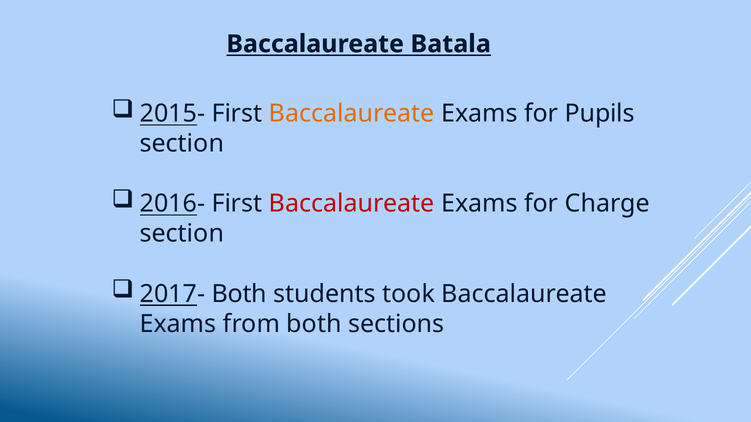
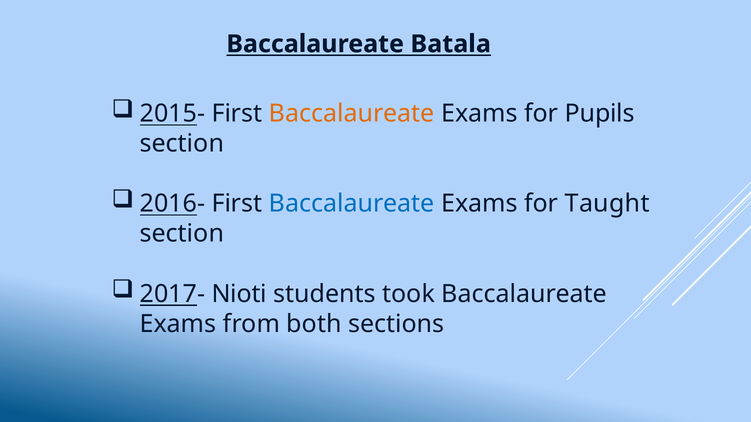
Baccalaureate at (352, 204) colour: red -> blue
Charge: Charge -> Taught
2017- Both: Both -> Nioti
